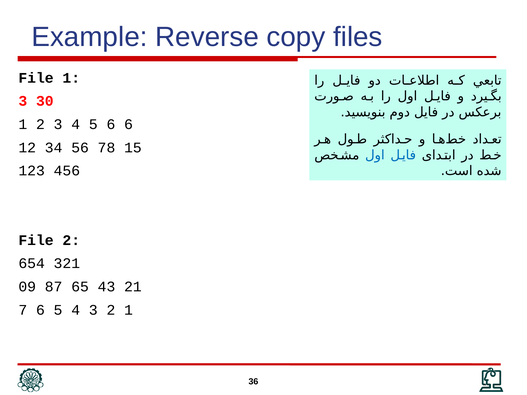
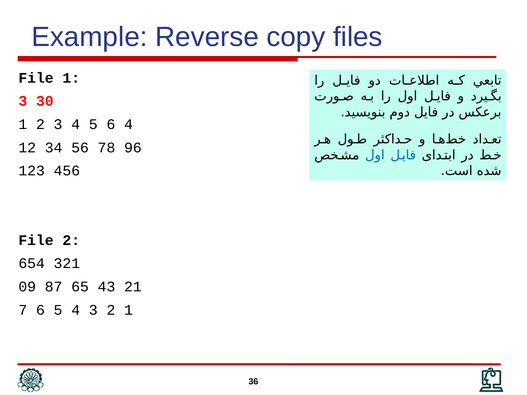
6 6: 6 -> 4
15: 15 -> 96
